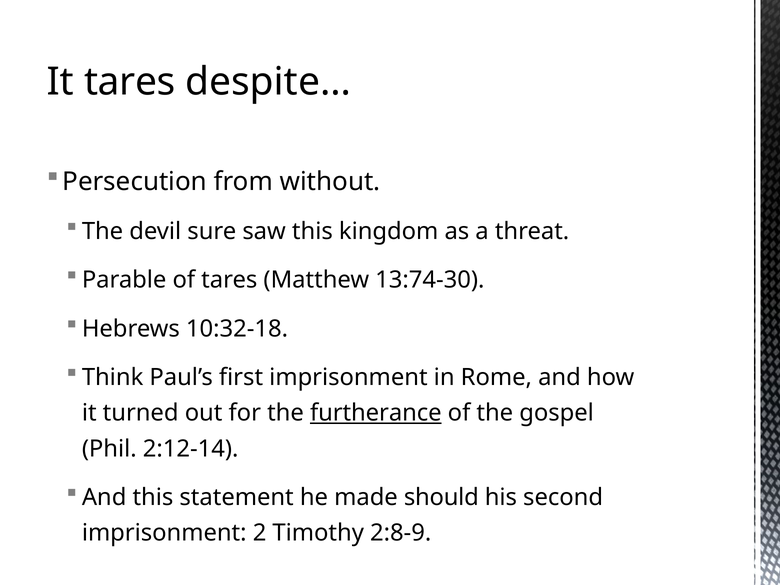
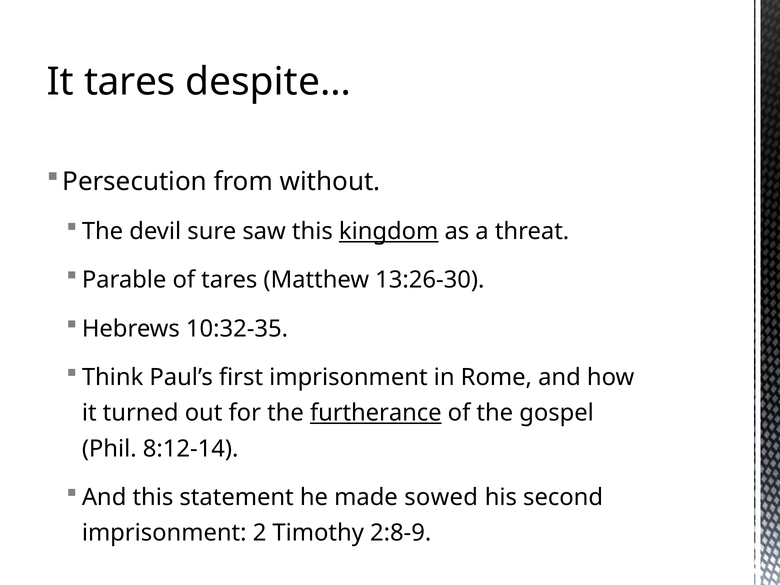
kingdom underline: none -> present
13:74-30: 13:74-30 -> 13:26-30
10:32-18: 10:32-18 -> 10:32-35
2:12-14: 2:12-14 -> 8:12-14
should: should -> sowed
